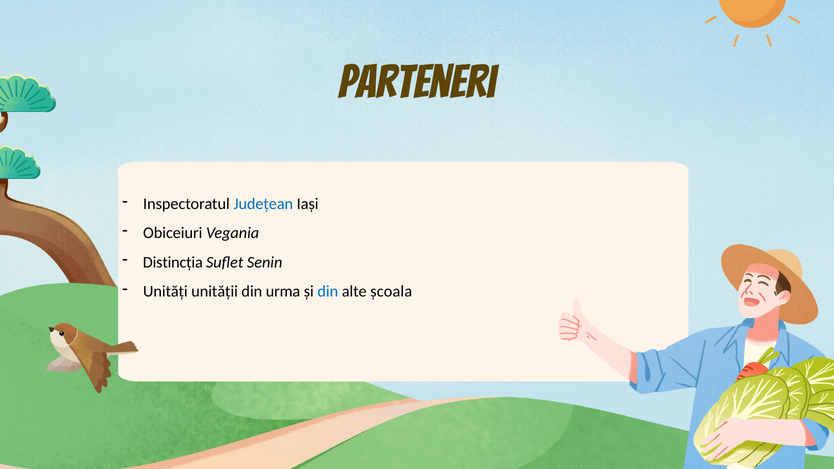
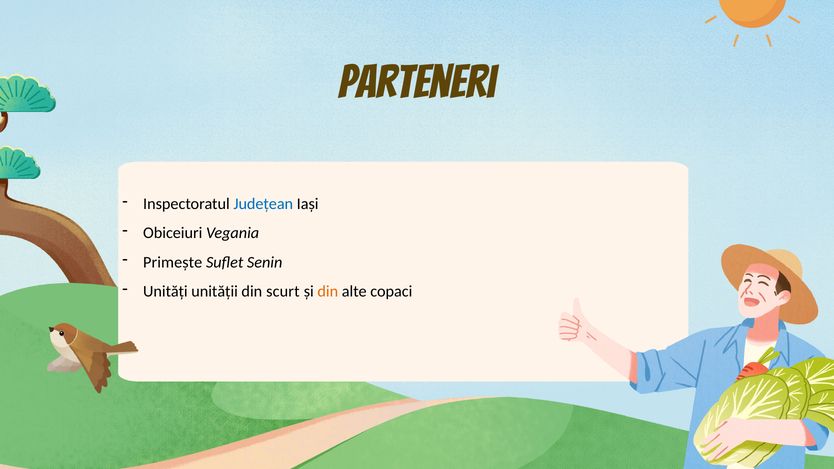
Distincția: Distincția -> Primește
urma: urma -> scurt
din at (328, 291) colour: blue -> orange
școala: școala -> copaci
